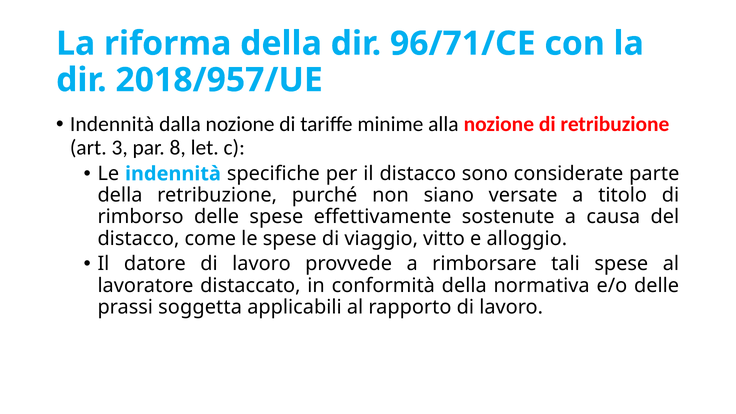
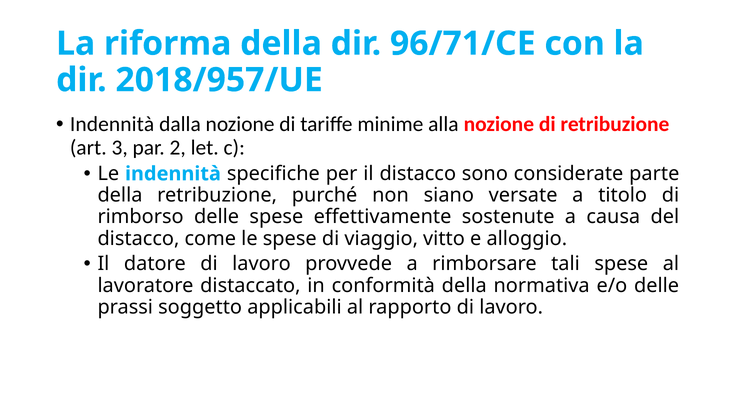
8: 8 -> 2
soggetta: soggetta -> soggetto
